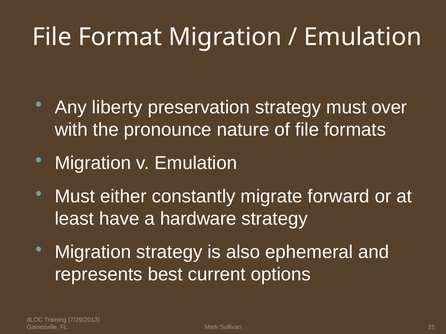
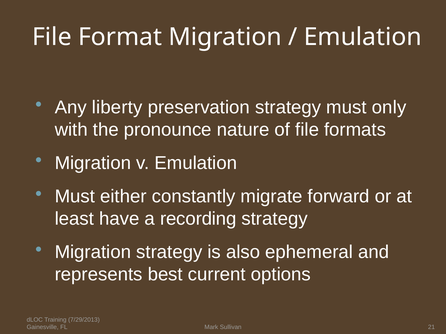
over: over -> only
hardware: hardware -> recording
